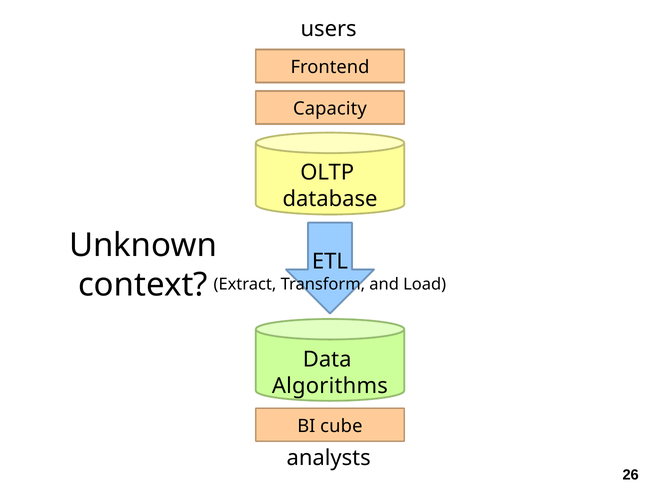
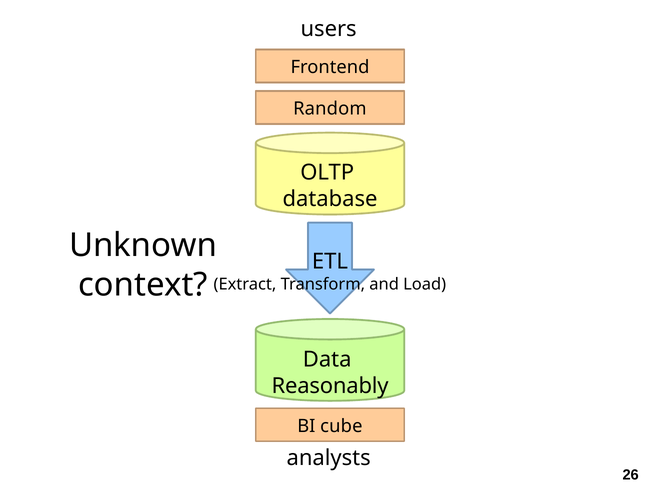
Capacity: Capacity -> Random
Algorithms: Algorithms -> Reasonably
